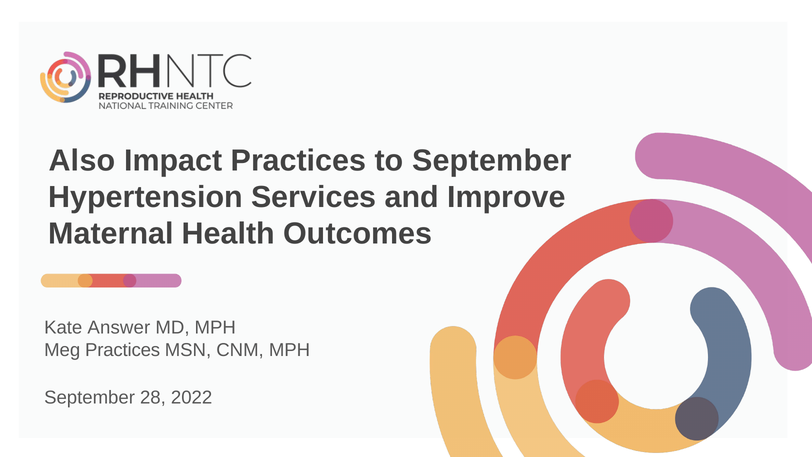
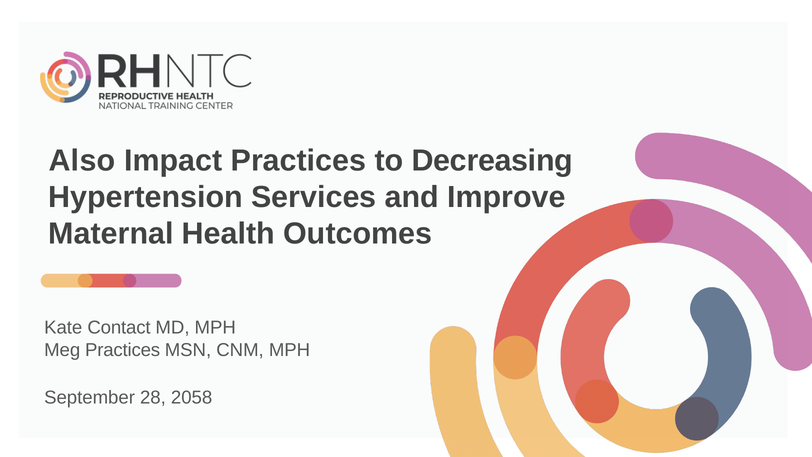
to September: September -> Decreasing
Answer: Answer -> Contact
2022: 2022 -> 2058
